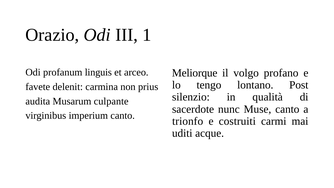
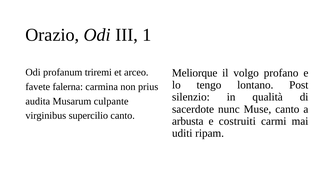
linguis: linguis -> triremi
delenit: delenit -> falerna
imperium: imperium -> supercilio
trionfo: trionfo -> arbusta
acque: acque -> ripam
